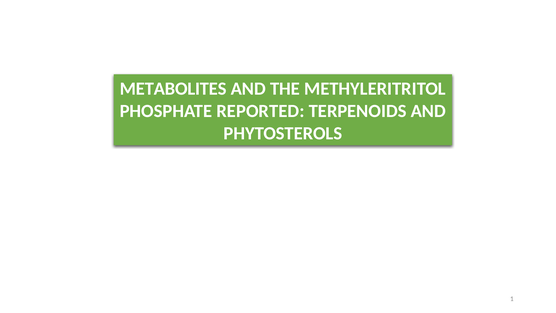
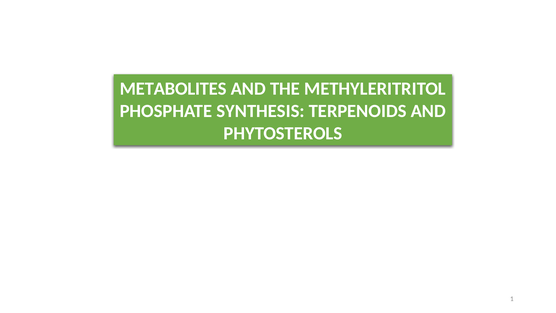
REPORTED: REPORTED -> SYNTHESIS
